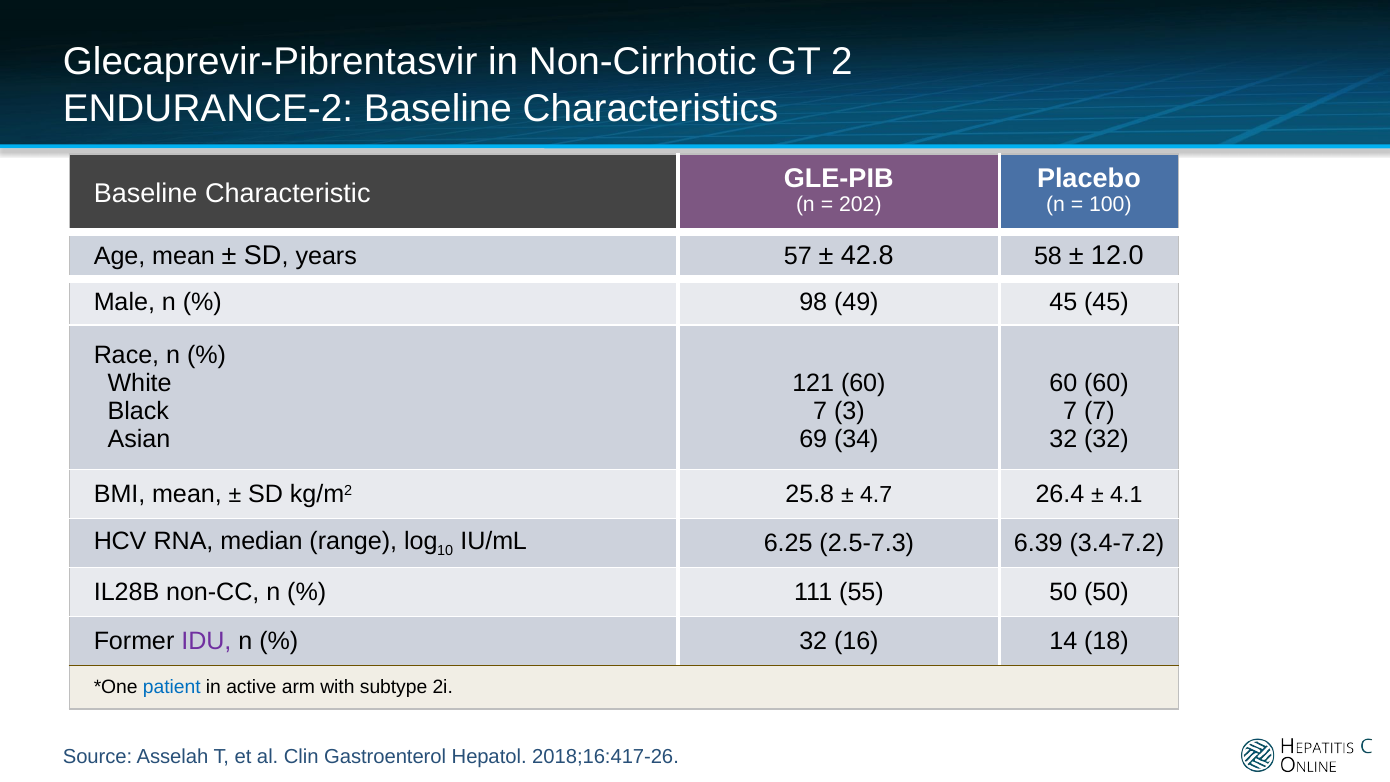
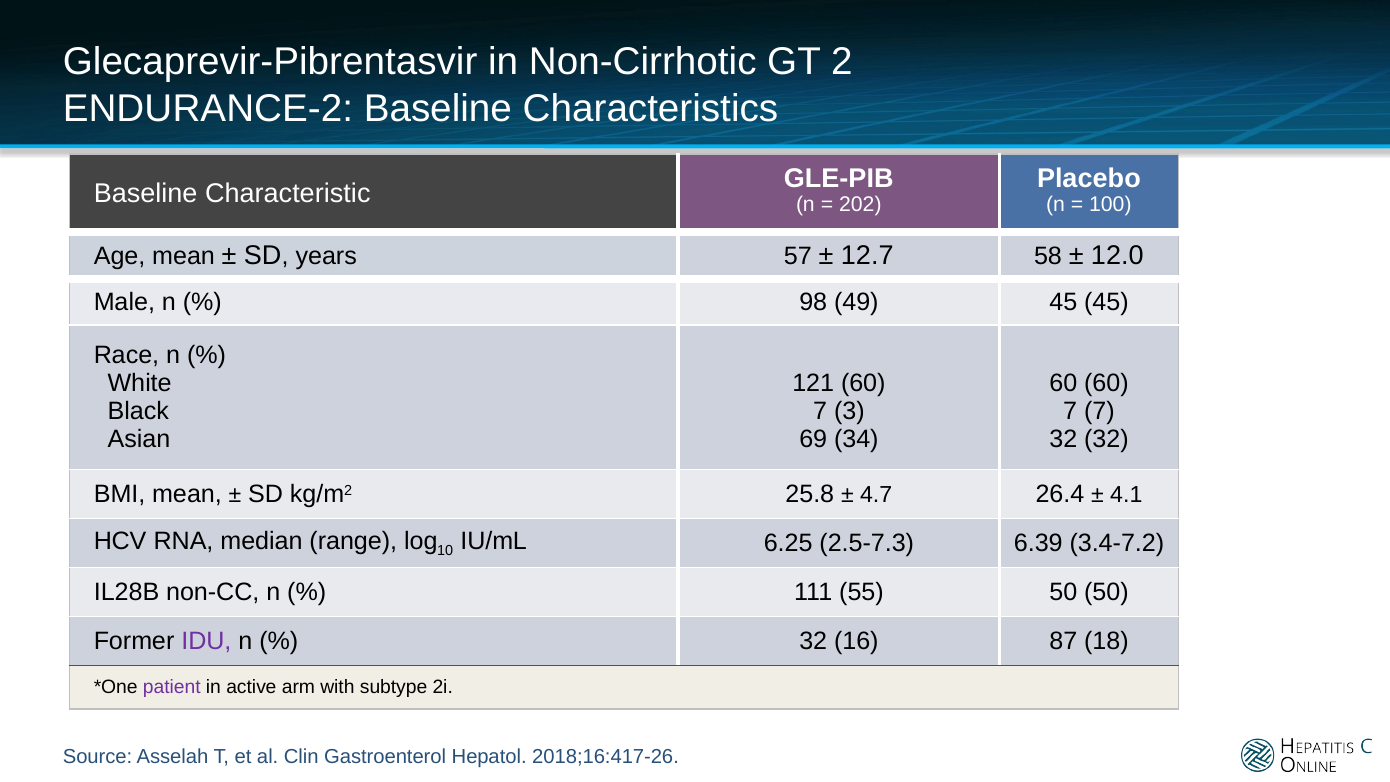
42.8: 42.8 -> 12.7
14: 14 -> 87
patient colour: blue -> purple
